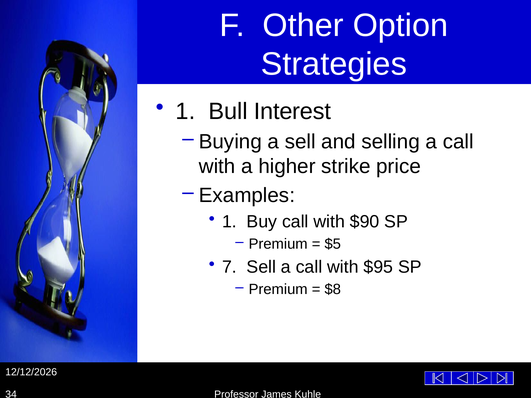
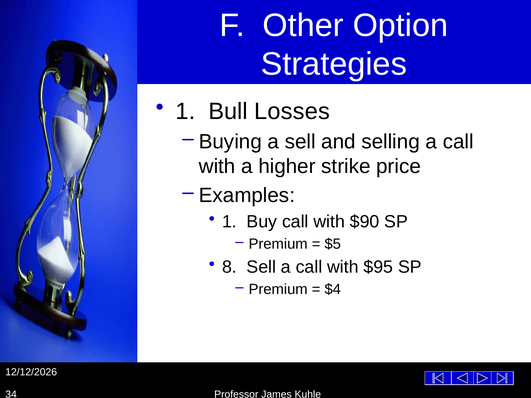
Interest: Interest -> Losses
7: 7 -> 8
$8: $8 -> $4
